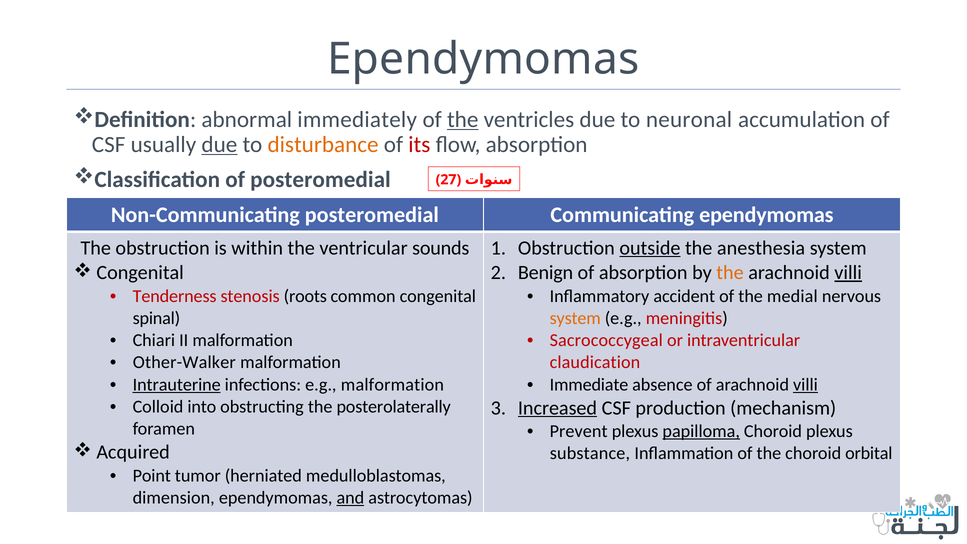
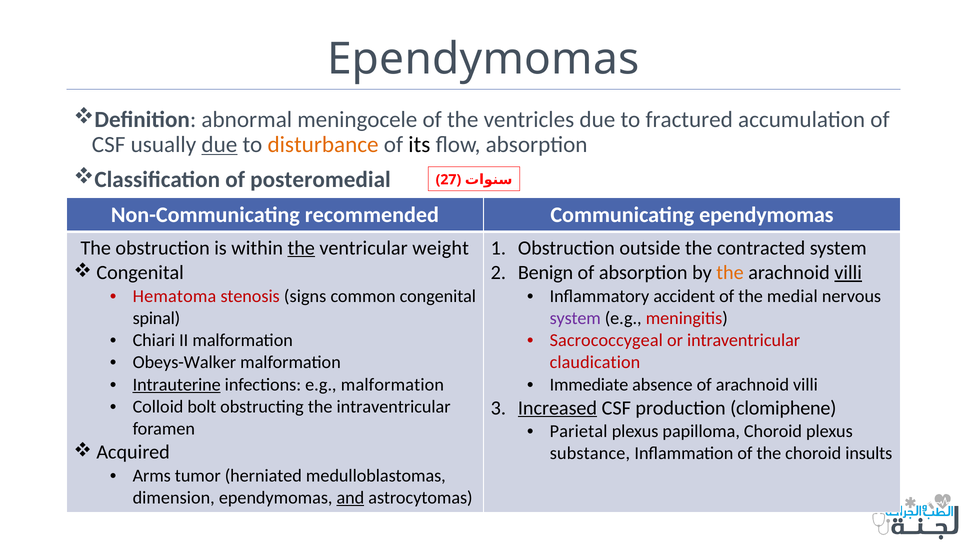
immediately: immediately -> meningocele
the at (463, 120) underline: present -> none
neuronal: neuronal -> fractured
its colour: red -> black
Non-Communicating posteromedial: posteromedial -> recommended
the at (301, 248) underline: none -> present
sounds: sounds -> weight
outside underline: present -> none
anesthesia: anesthesia -> contracted
Tenderness: Tenderness -> Hematoma
roots: roots -> signs
system at (575, 318) colour: orange -> purple
Other-Walker: Other-Walker -> Obeys-Walker
villi at (805, 385) underline: present -> none
into: into -> bolt
the posterolaterally: posterolaterally -> intraventricular
mechanism: mechanism -> clomiphene
Prevent: Prevent -> Parietal
papilloma underline: present -> none
orbital: orbital -> insults
Point: Point -> Arms
